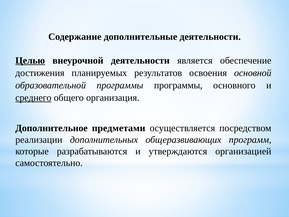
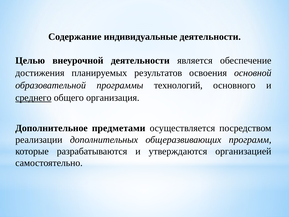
дополнительные: дополнительные -> индивидуальные
Целью underline: present -> none
программы программы: программы -> технологий
